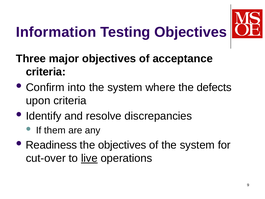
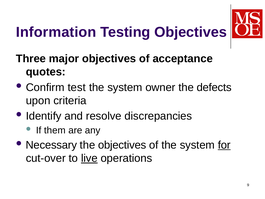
criteria at (46, 72): criteria -> quotes
into: into -> test
where: where -> owner
Readiness: Readiness -> Necessary
for underline: none -> present
